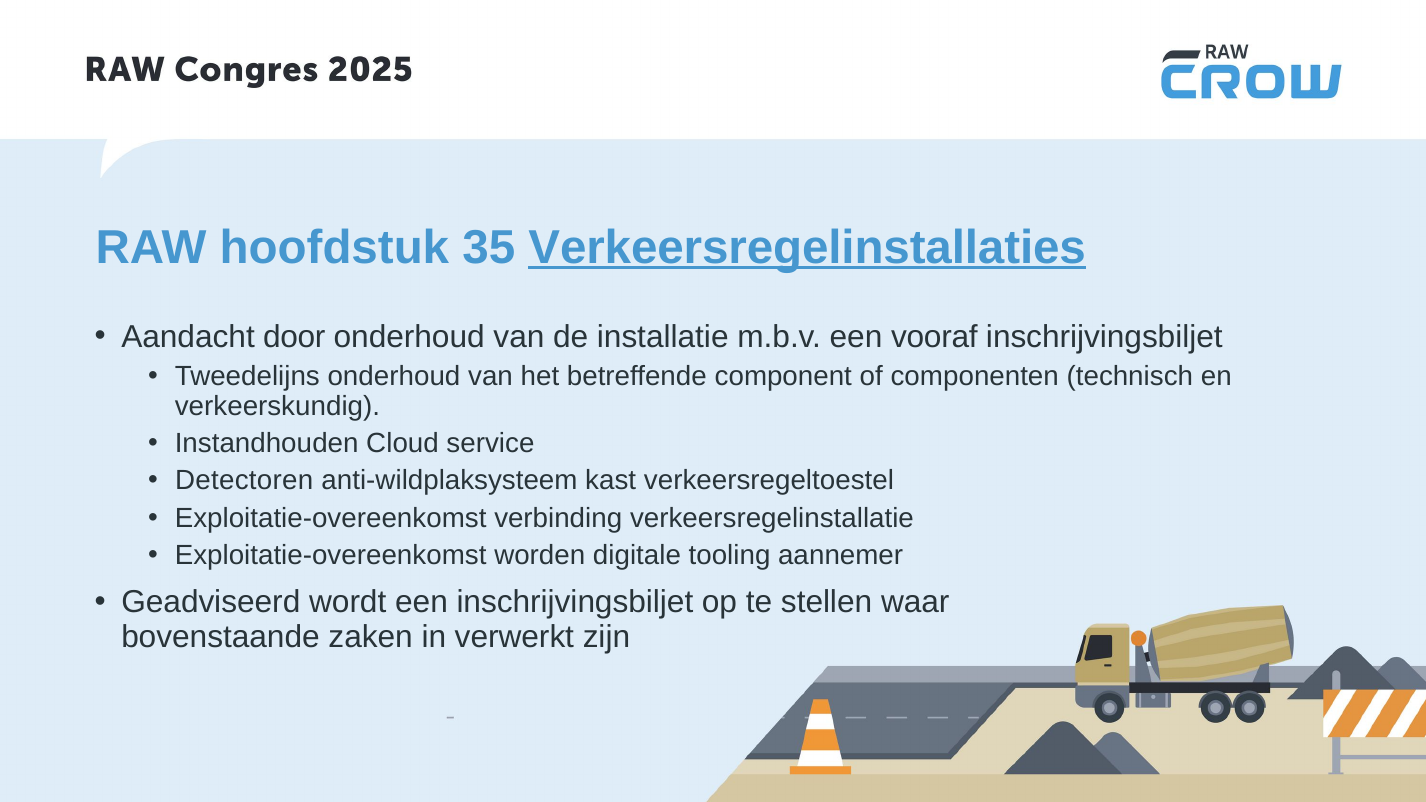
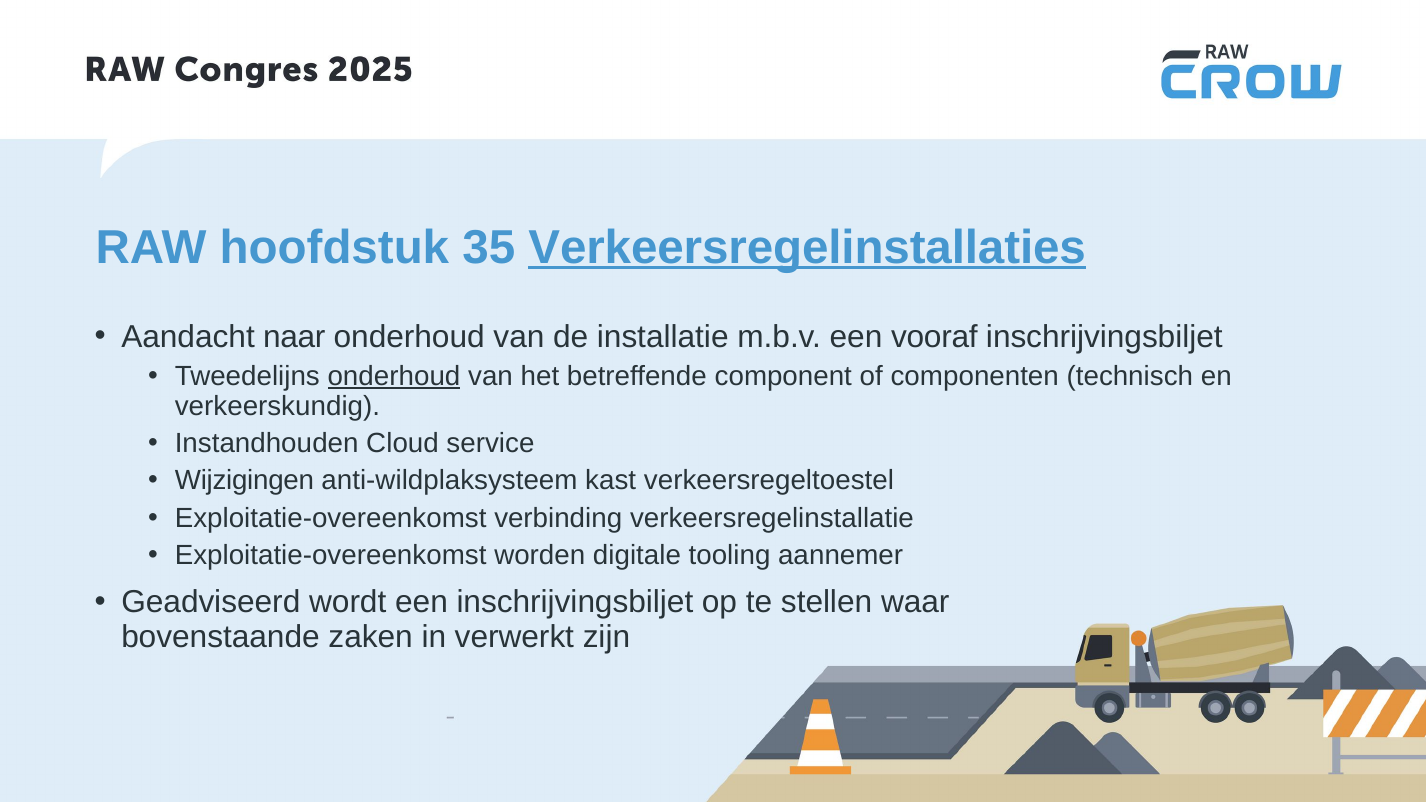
door: door -> naar
onderhoud at (394, 376) underline: none -> present
Detectoren: Detectoren -> Wijzigingen
